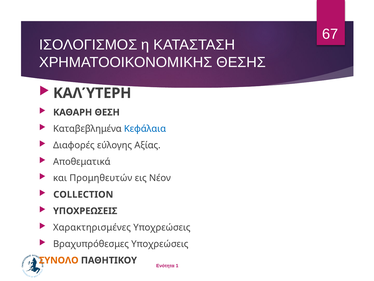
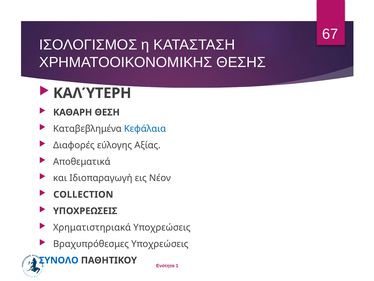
Προμηθευτών: Προμηθευτών -> Ιδιοπαραγωγή
Χαρακτηρισμένες: Χαρακτηρισμένες -> Χρηματιστηριακά
ΣΥΝΟΛΟ colour: orange -> blue
